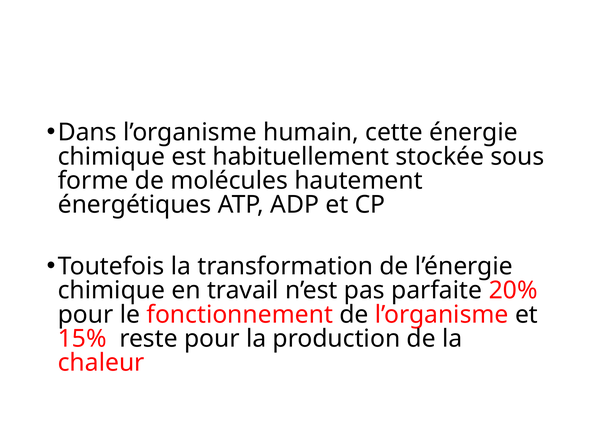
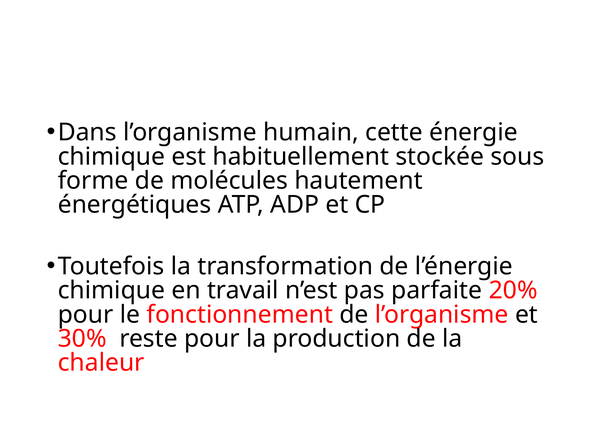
15%: 15% -> 30%
